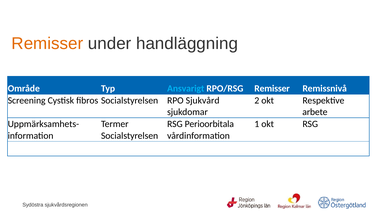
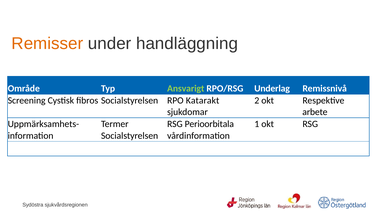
Ansvarigt colour: light blue -> light green
RPO/RSG Remisser: Remisser -> Underlag
Sjukvård: Sjukvård -> Katarakt
